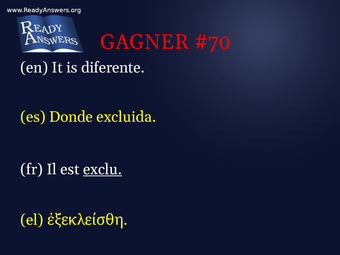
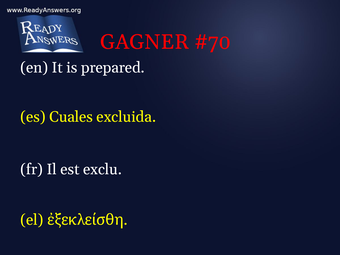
diferente: diferente -> prepared
Donde: Donde -> Cuales
exclu underline: present -> none
